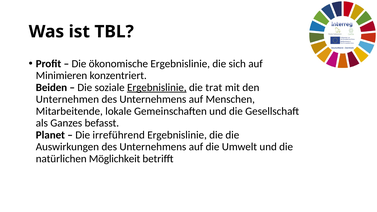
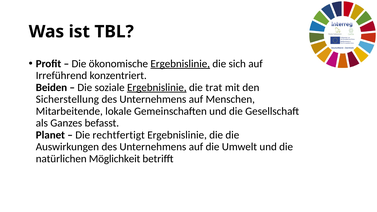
Ergebnislinie at (180, 64) underline: none -> present
Minimieren: Minimieren -> Irreführend
Unternehmen: Unternehmen -> Sicherstellung
irreführend: irreführend -> rechtfertigt
